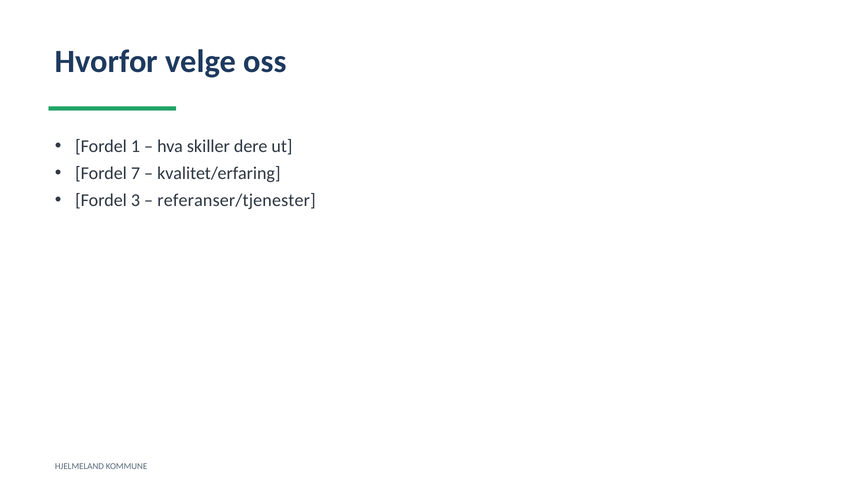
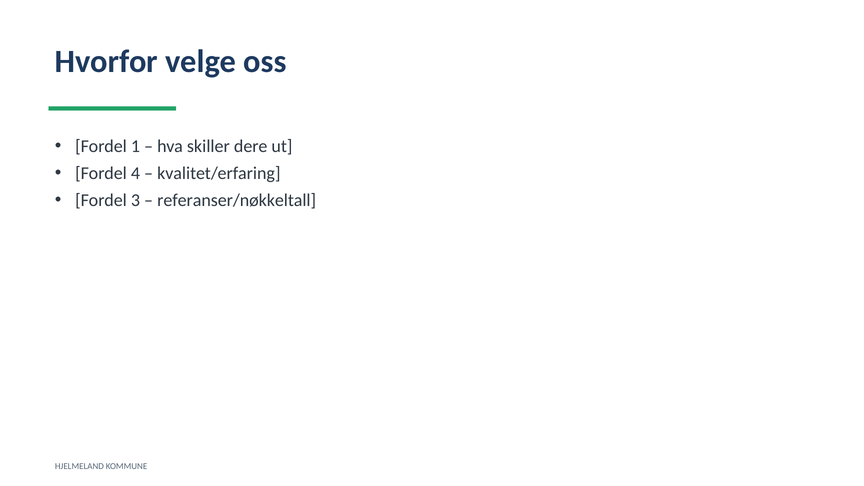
7: 7 -> 4
referanser/tjenester: referanser/tjenester -> referanser/nøkkeltall
